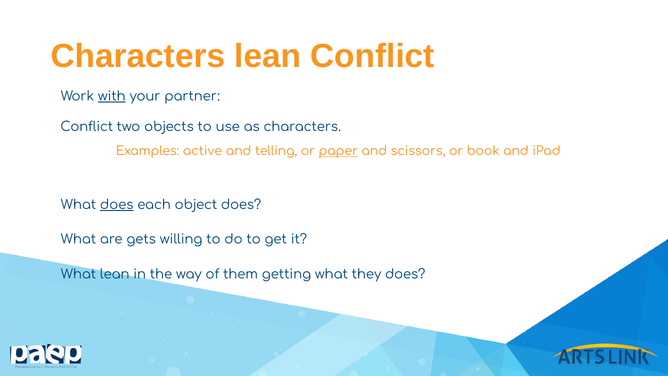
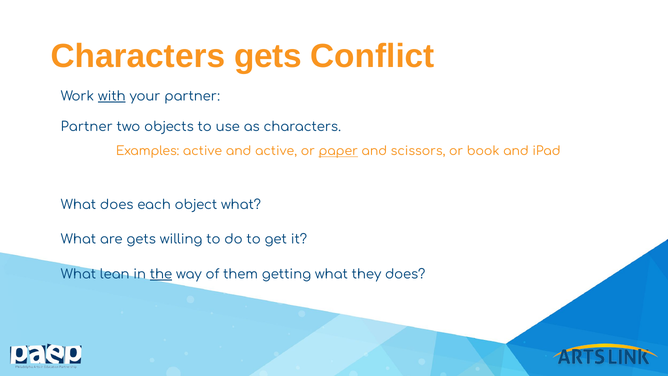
Characters lean: lean -> gets
Conflict at (87, 127): Conflict -> Partner
and telling: telling -> active
does at (117, 205) underline: present -> none
object does: does -> what
the underline: none -> present
